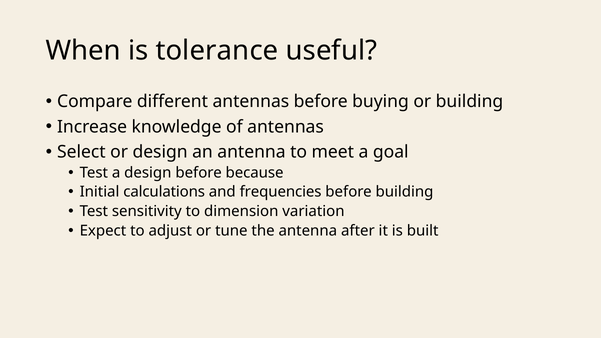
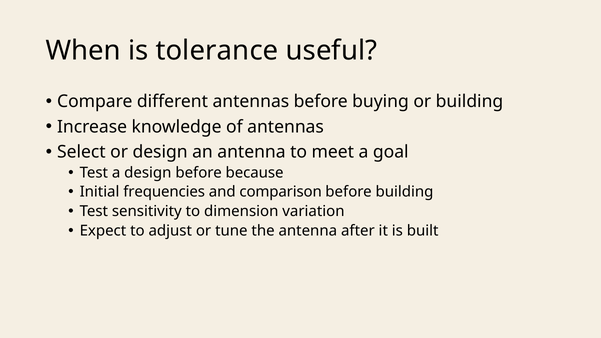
calculations: calculations -> frequencies
frequencies: frequencies -> comparison
